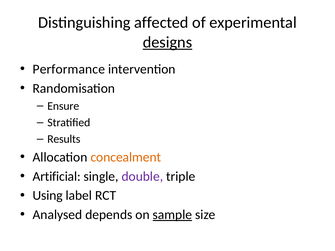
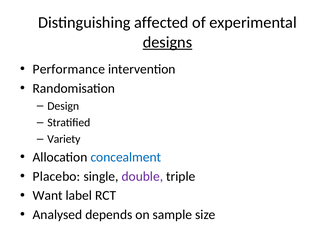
Ensure: Ensure -> Design
Results: Results -> Variety
concealment colour: orange -> blue
Artificial: Artificial -> Placebo
Using: Using -> Want
sample underline: present -> none
